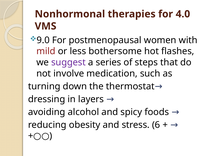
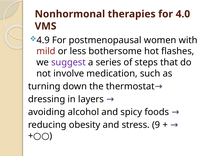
9.0: 9.0 -> 4.9
6: 6 -> 9
